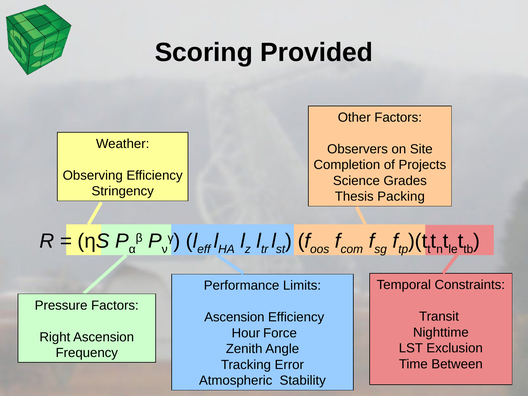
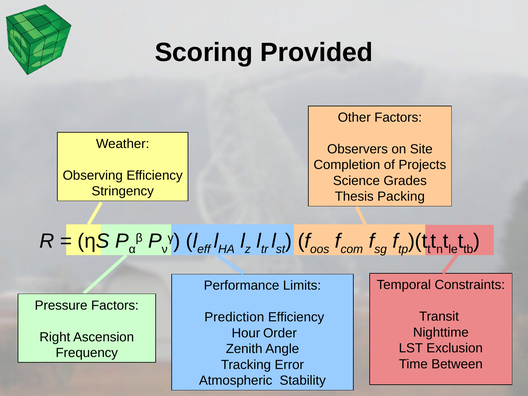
Ascension at (234, 317): Ascension -> Prediction
Force: Force -> Order
